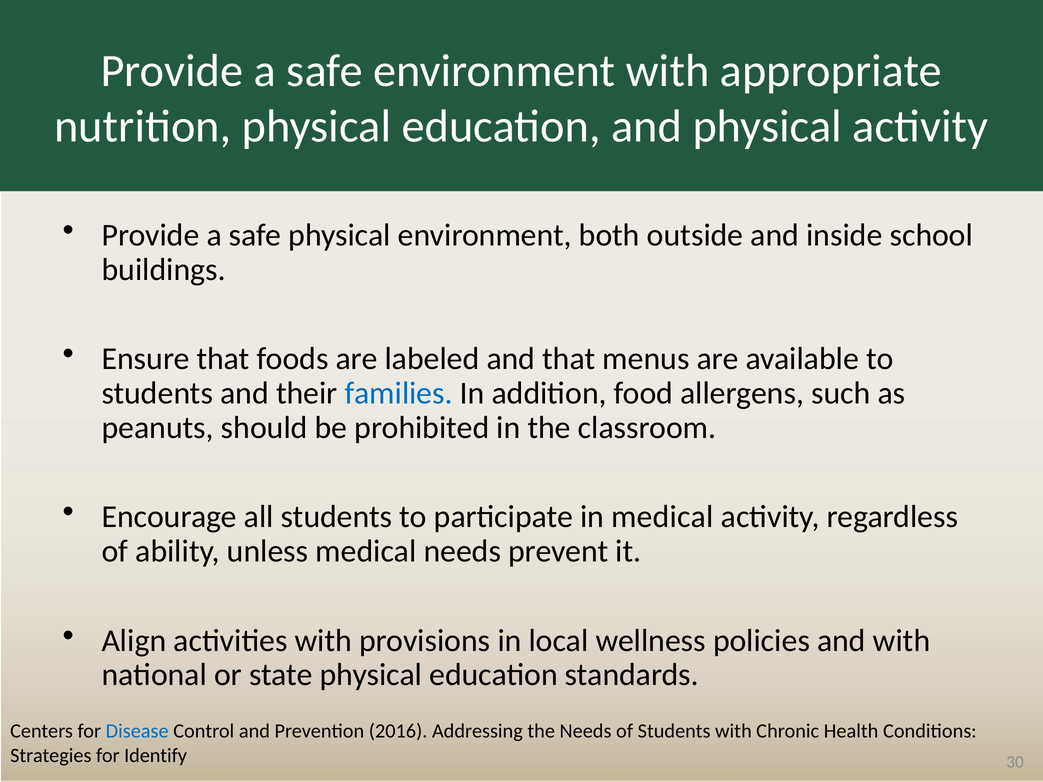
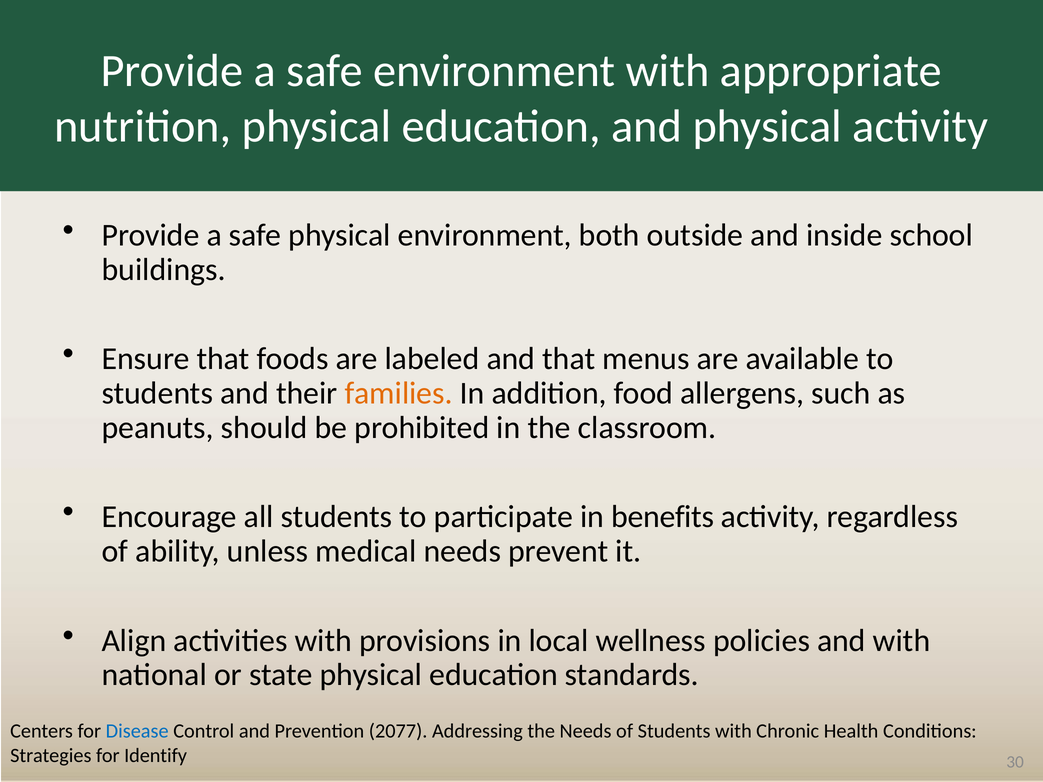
families colour: blue -> orange
in medical: medical -> benefits
2016: 2016 -> 2077
